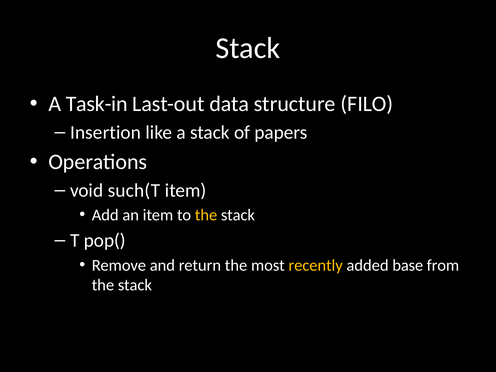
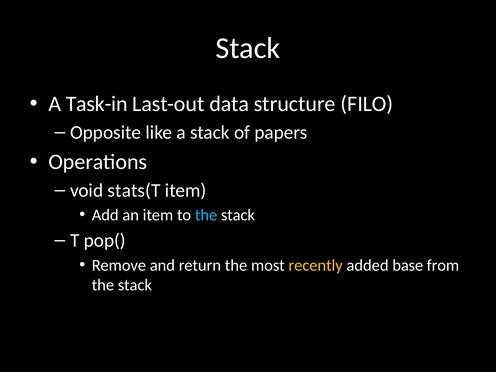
Insertion: Insertion -> Opposite
such(T: such(T -> stats(T
the at (206, 215) colour: yellow -> light blue
